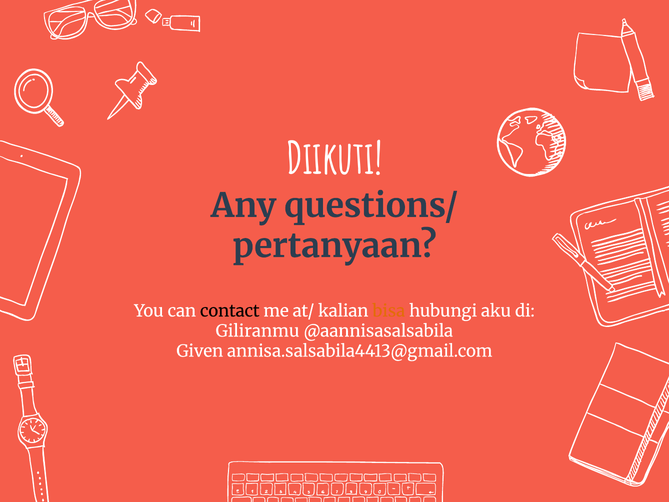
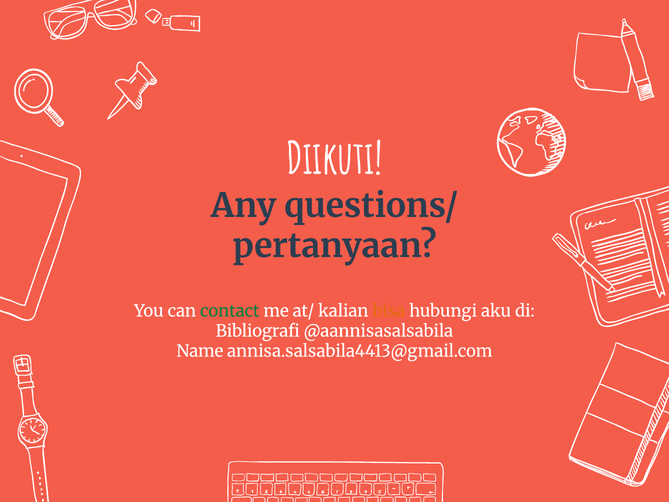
contact colour: black -> green
Giliranmu: Giliranmu -> Bibliografi
Given: Given -> Name
